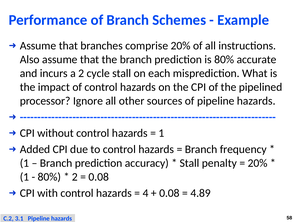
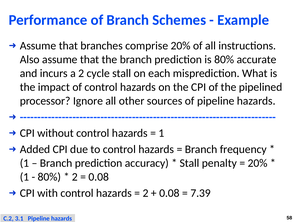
4 at (146, 192): 4 -> 2
4.89: 4.89 -> 7.39
